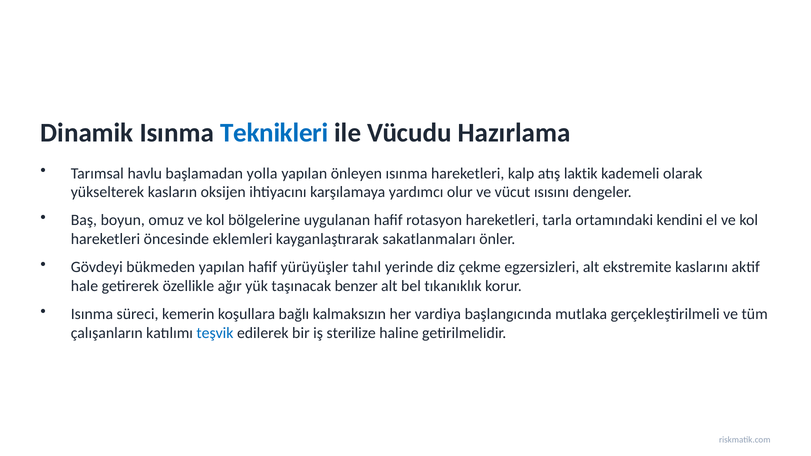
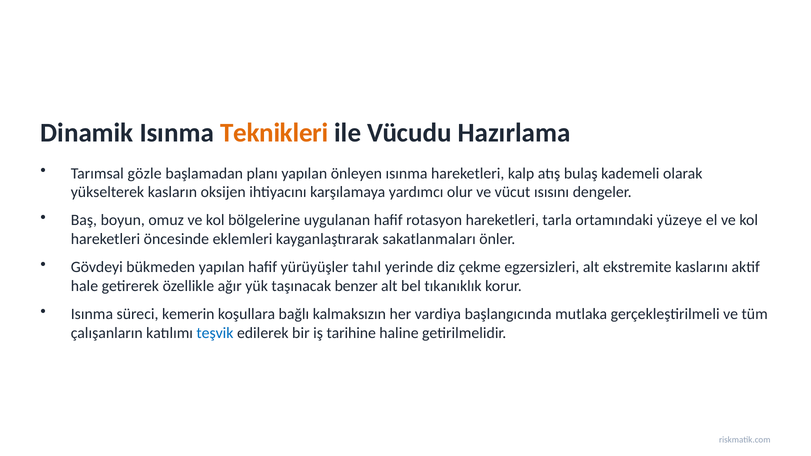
Teknikleri colour: blue -> orange
havlu: havlu -> gözle
yolla: yolla -> planı
laktik: laktik -> bulaş
kendini: kendini -> yüzeye
sterilize: sterilize -> tarihine
